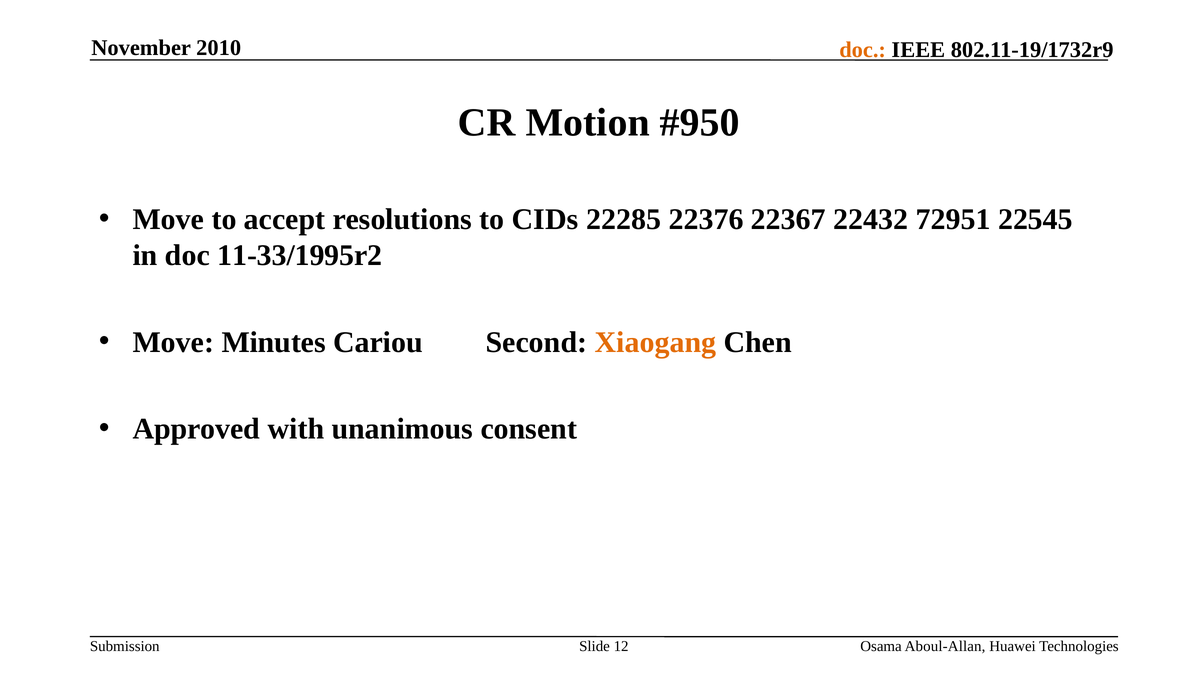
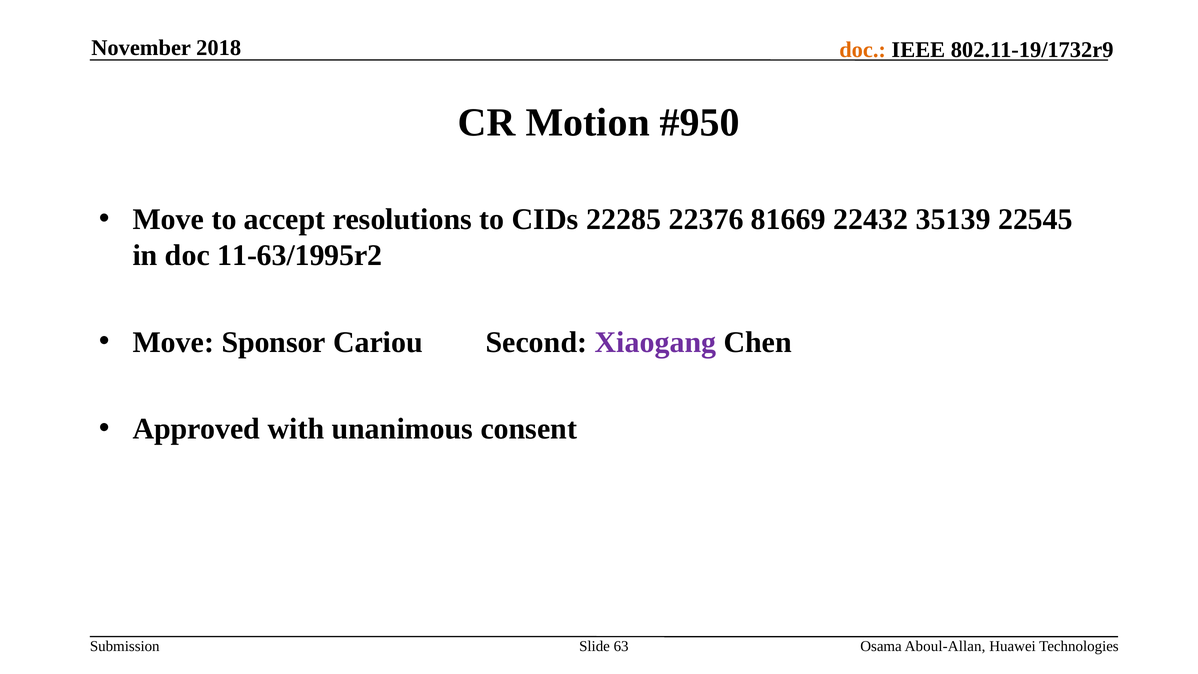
2010: 2010 -> 2018
22367: 22367 -> 81669
72951: 72951 -> 35139
11-33/1995r2: 11-33/1995r2 -> 11-63/1995r2
Minutes: Minutes -> Sponsor
Xiaogang colour: orange -> purple
12: 12 -> 63
